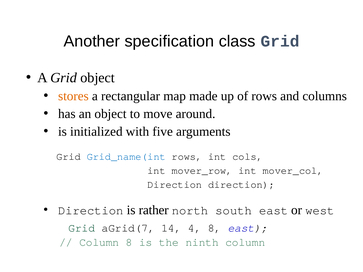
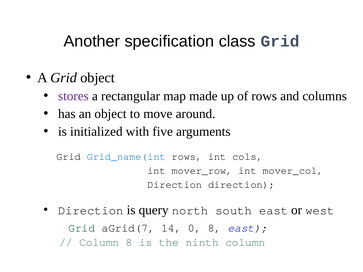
stores colour: orange -> purple
rather: rather -> query
4: 4 -> 0
